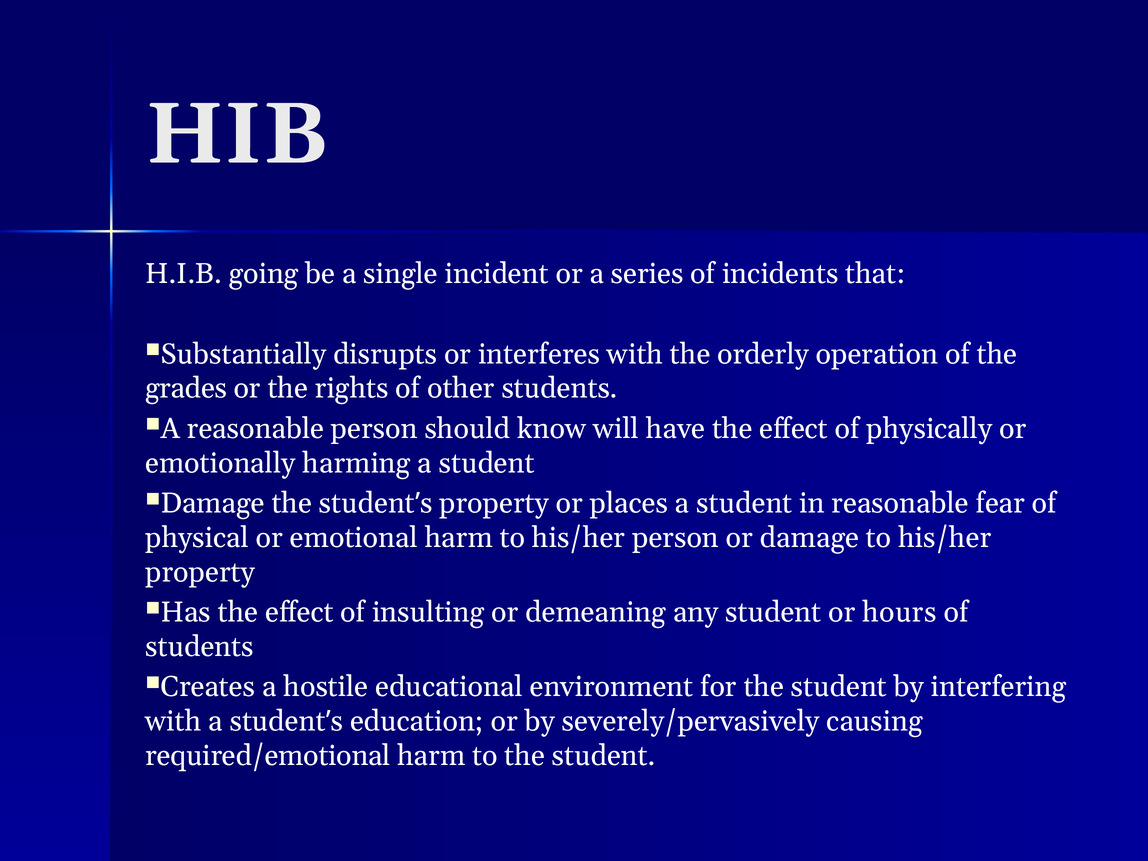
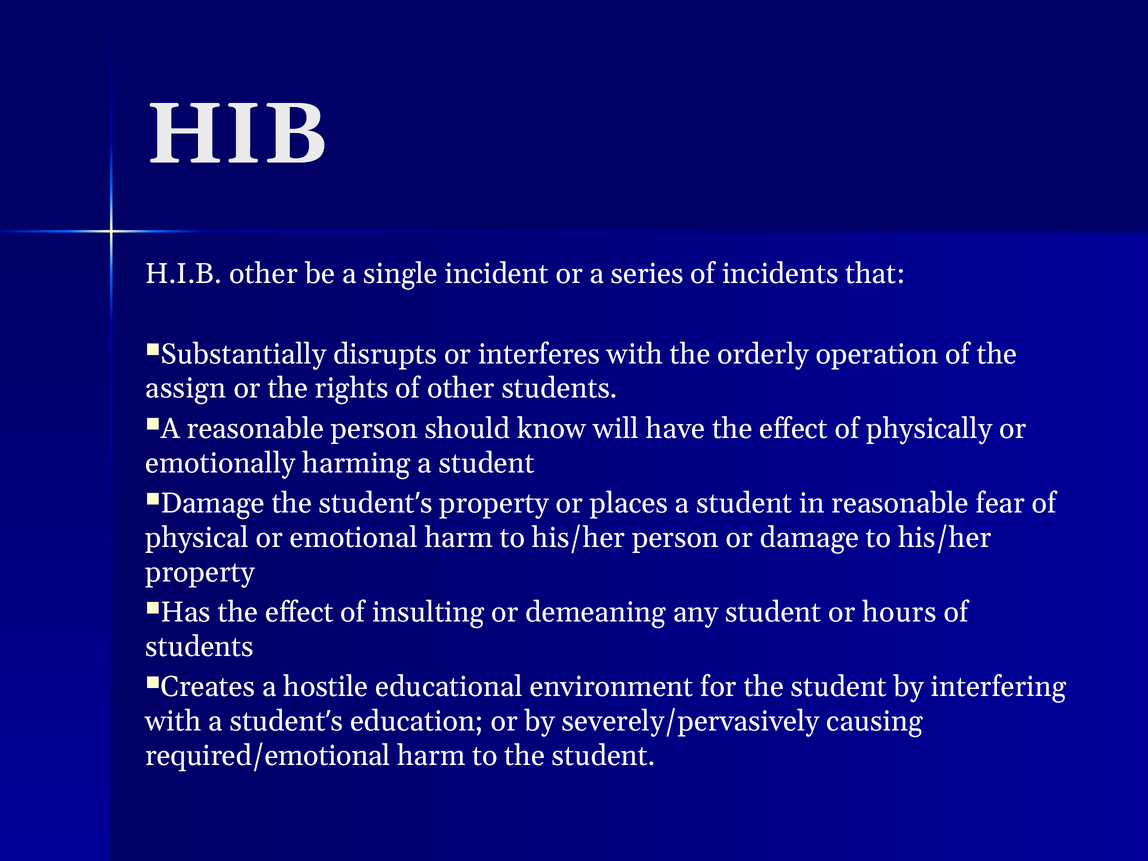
H.I.B going: going -> other
grades: grades -> assign
